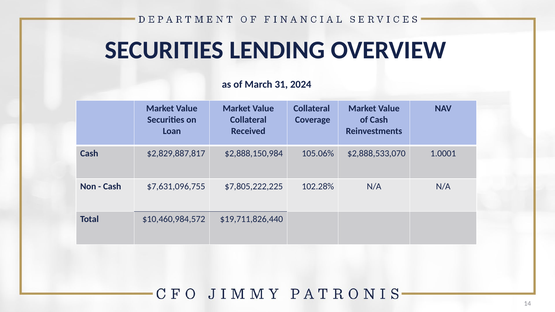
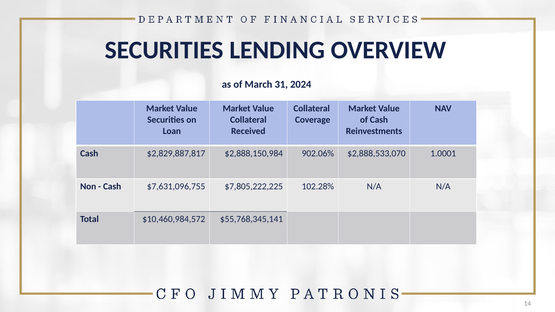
105.06%: 105.06% -> 902.06%
$19,711,826,440: $19,711,826,440 -> $55,768,345,141
